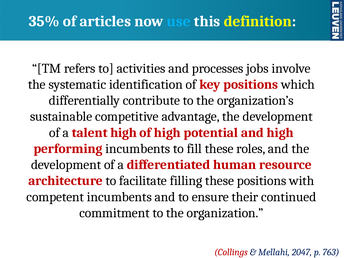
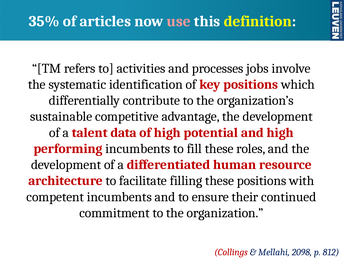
use colour: light blue -> pink
talent high: high -> data
2047: 2047 -> 2098
763: 763 -> 812
